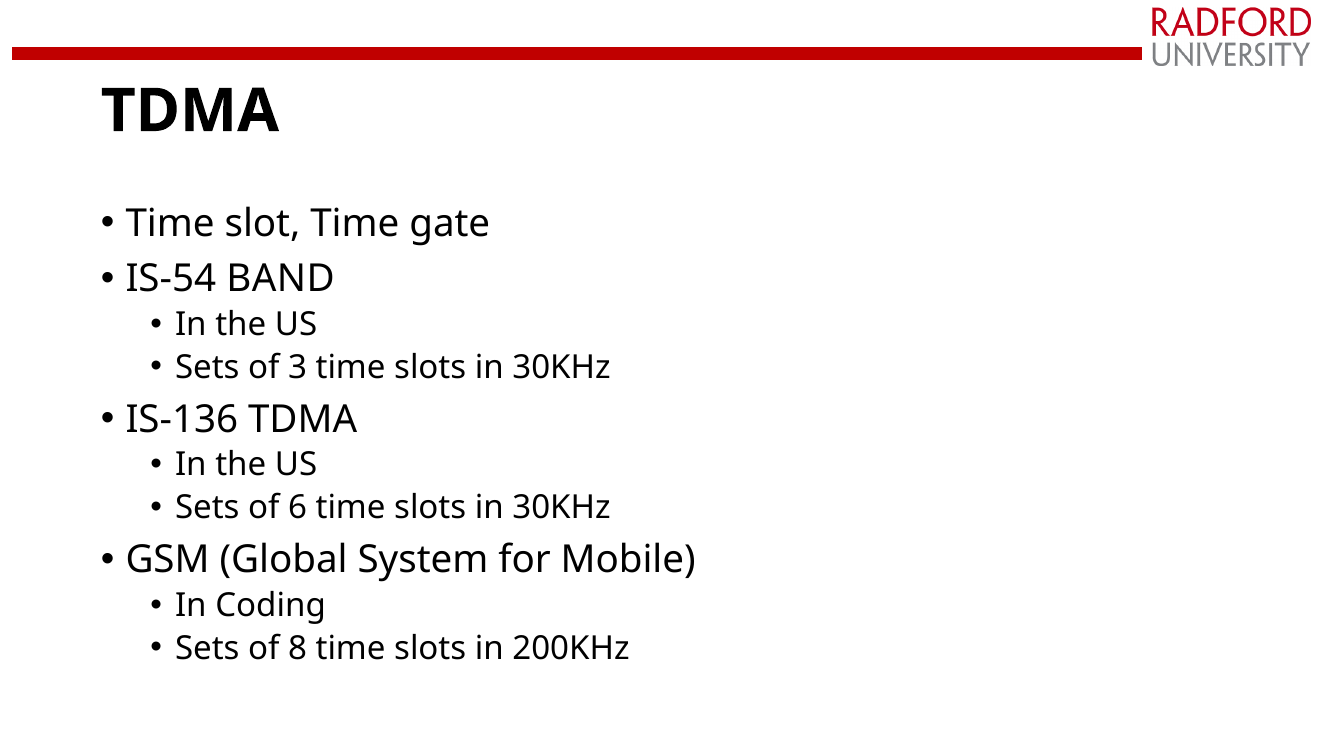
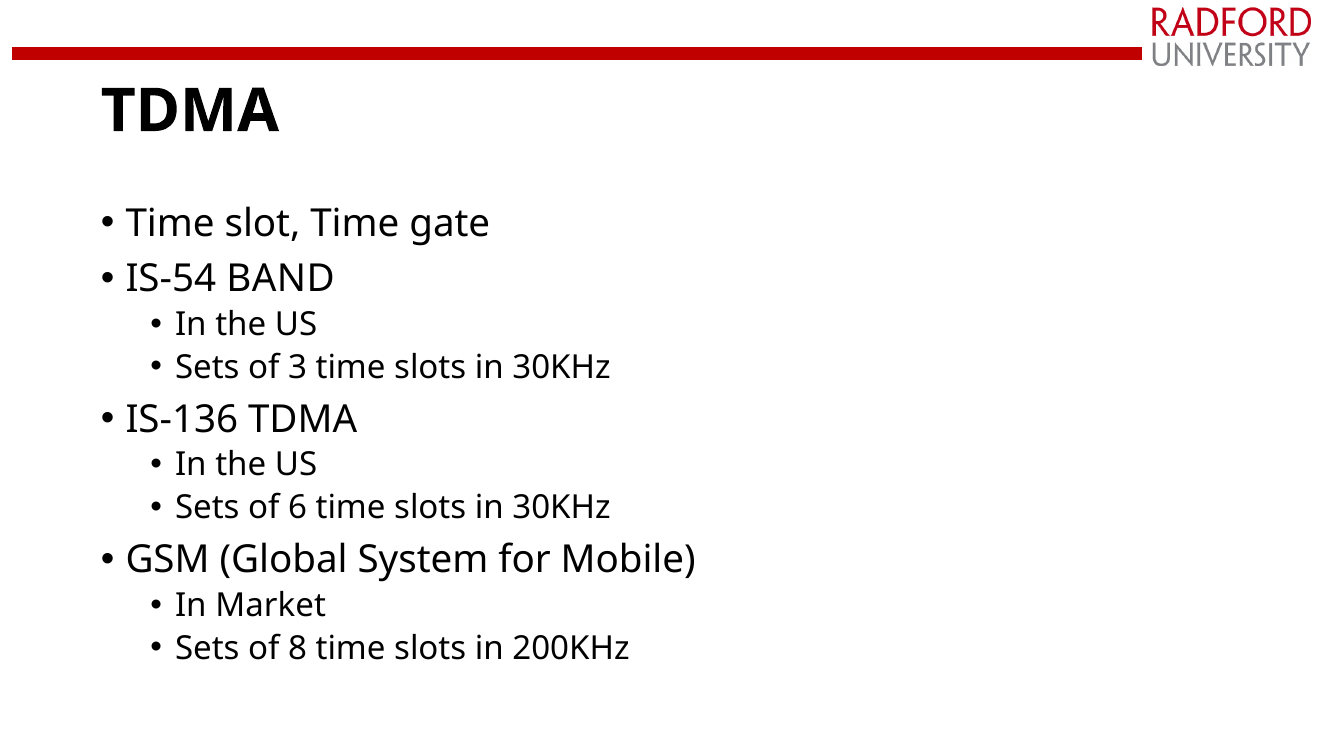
Coding: Coding -> Market
